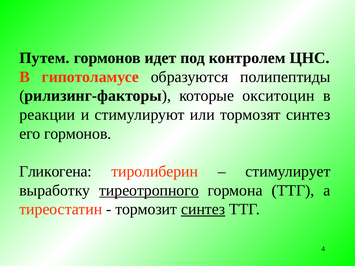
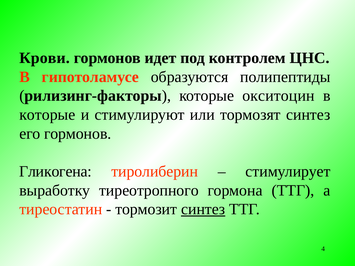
Путем: Путем -> Крови
реакции at (47, 115): реакции -> которые
тиреотропного underline: present -> none
